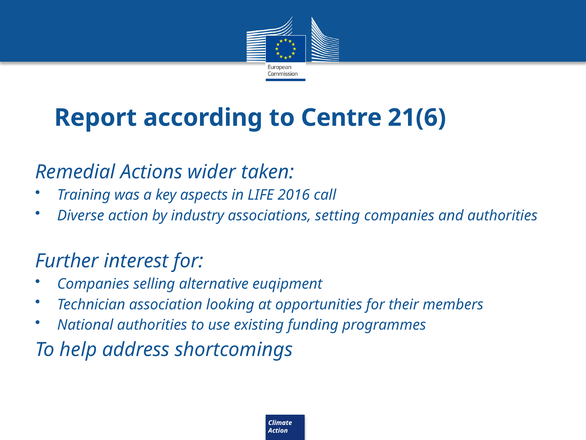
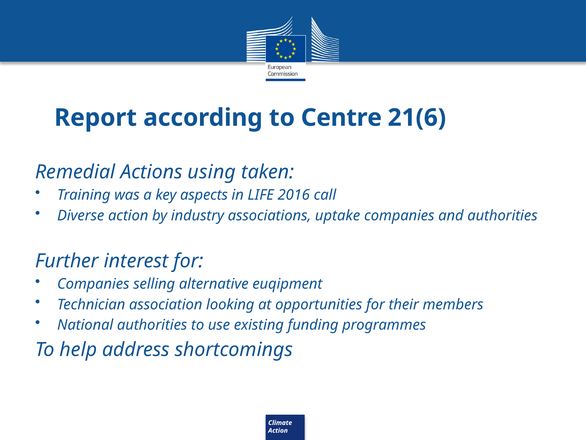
wider: wider -> using
setting: setting -> uptake
